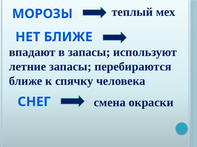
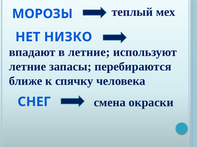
НЕТ БЛИЖЕ: БЛИЖЕ -> НИЗКО
в запасы: запасы -> летние
